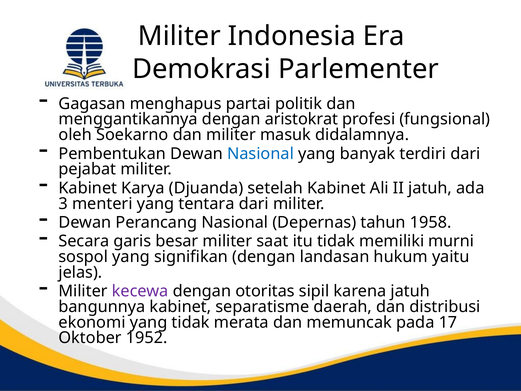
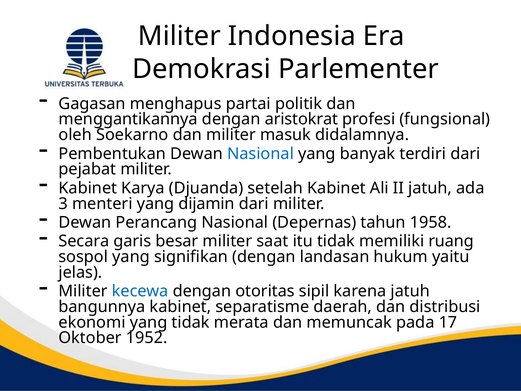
tentara: tentara -> dijamin
murni: murni -> ruang
kecewa colour: purple -> blue
